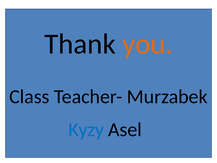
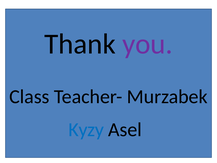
you colour: orange -> purple
